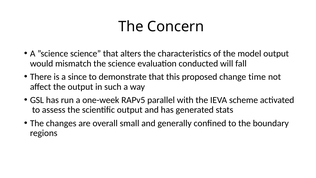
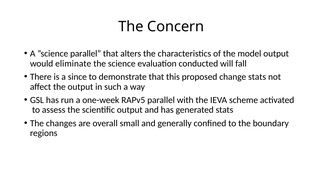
”science science: science -> parallel
mismatch: mismatch -> eliminate
change time: time -> stats
